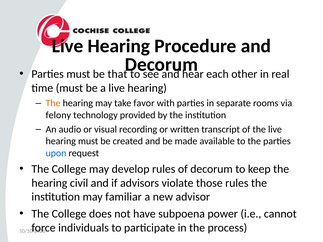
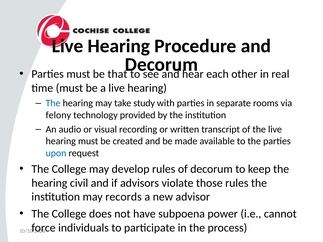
The at (53, 103) colour: orange -> blue
favor: favor -> study
familiar: familiar -> records
